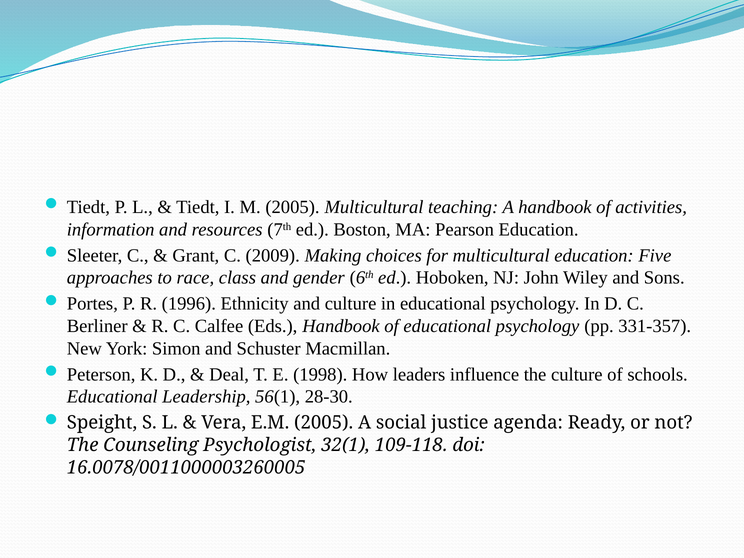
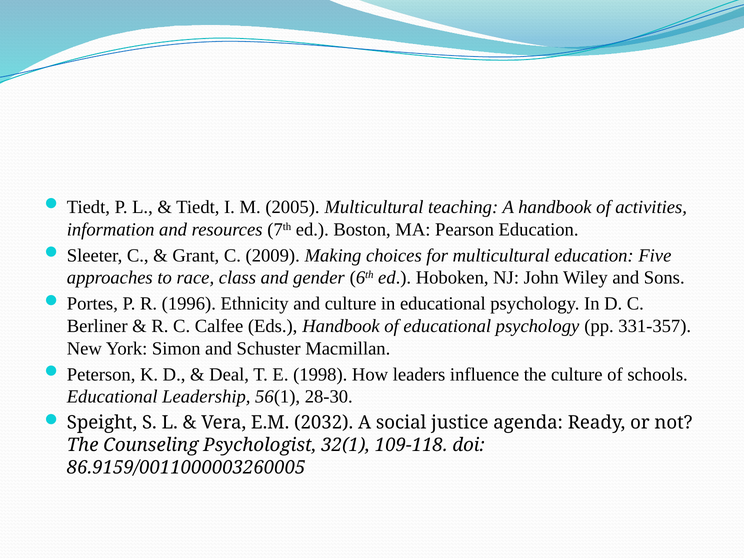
E.M 2005: 2005 -> 2032
16.0078/0011000003260005: 16.0078/0011000003260005 -> 86.9159/0011000003260005
